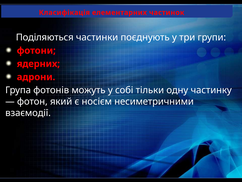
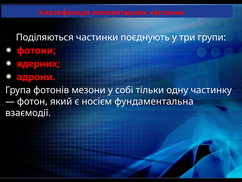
можуть: можуть -> мезони
несиметричними: несиметричними -> фундаментальна
